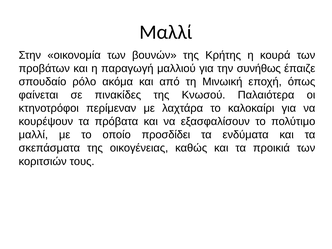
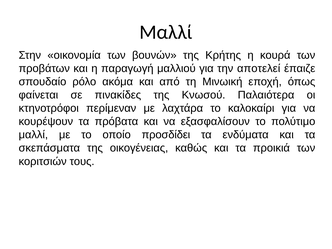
συνήθως: συνήθως -> αποτελεί
